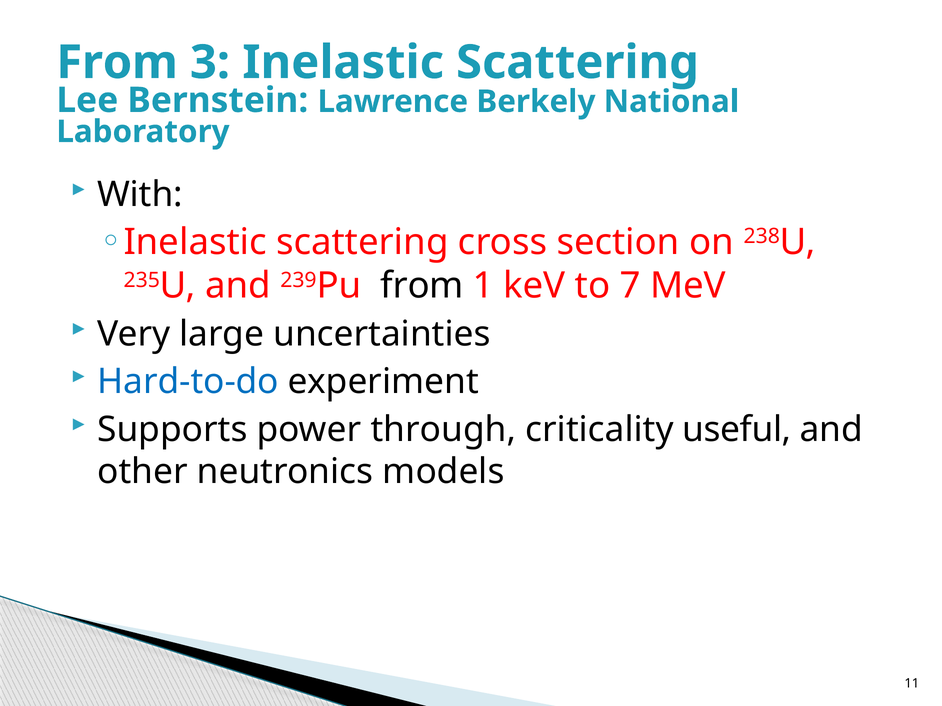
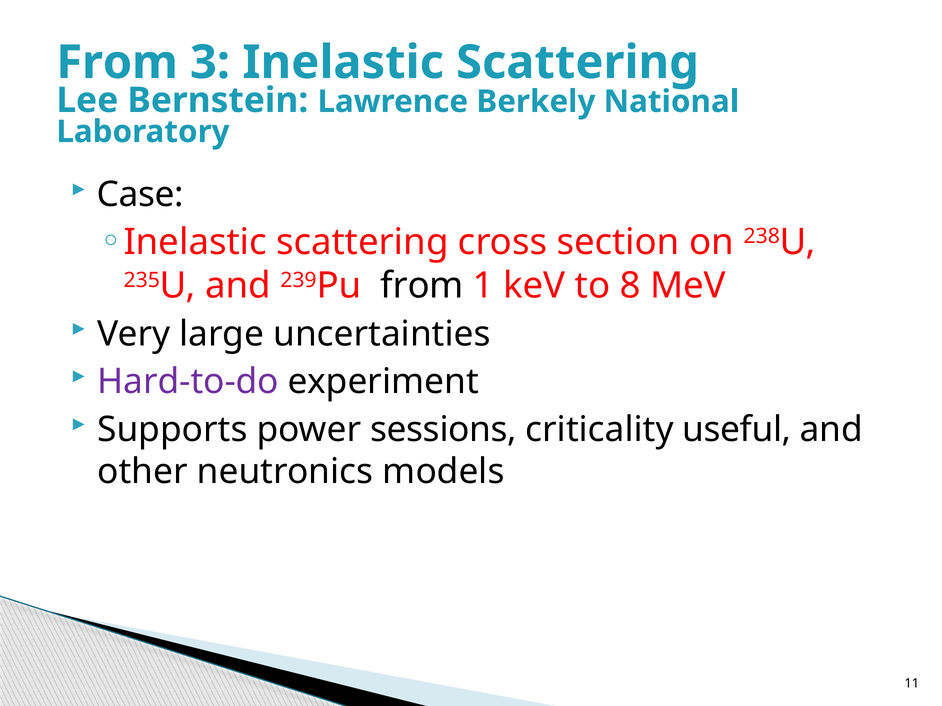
With: With -> Case
7: 7 -> 8
Hard-to-do colour: blue -> purple
through: through -> sessions
